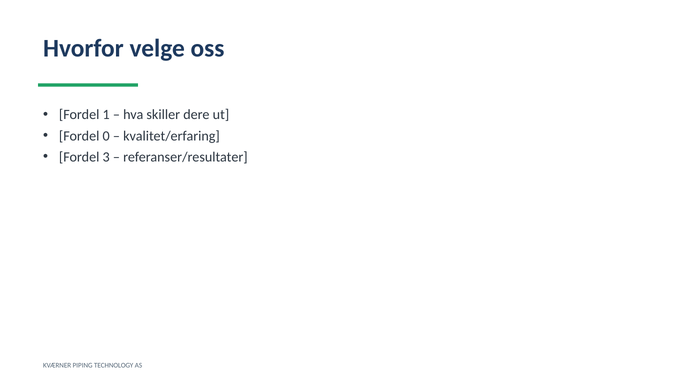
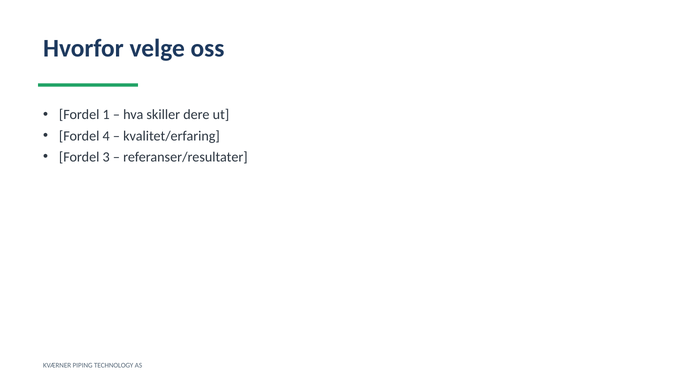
0: 0 -> 4
